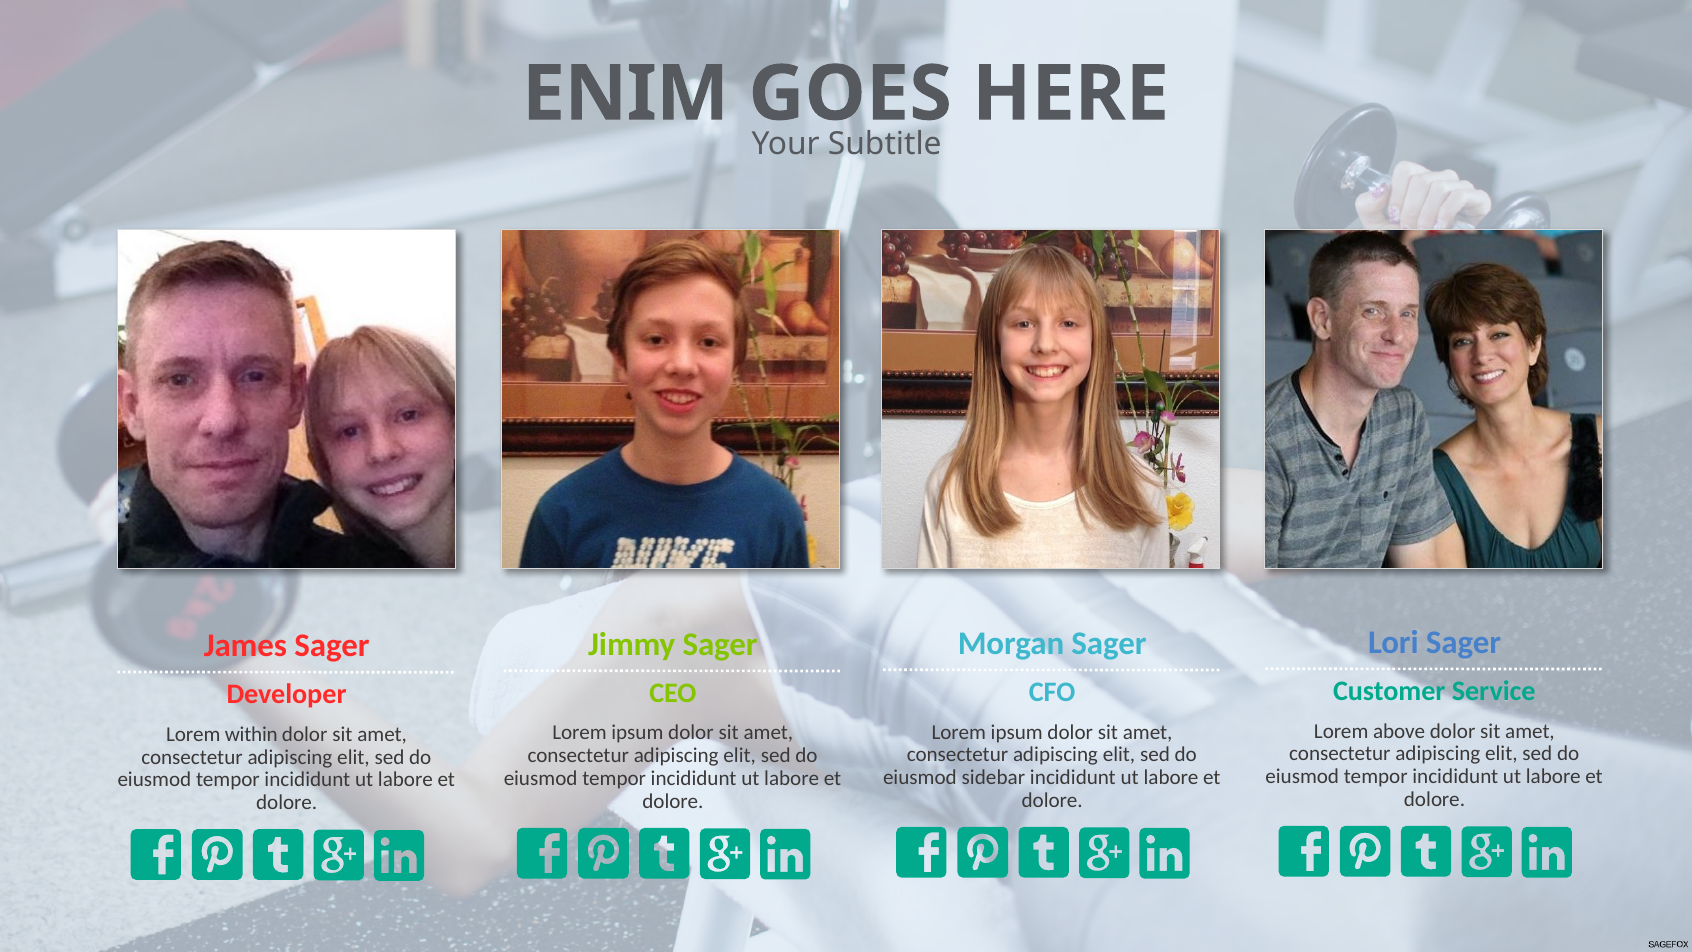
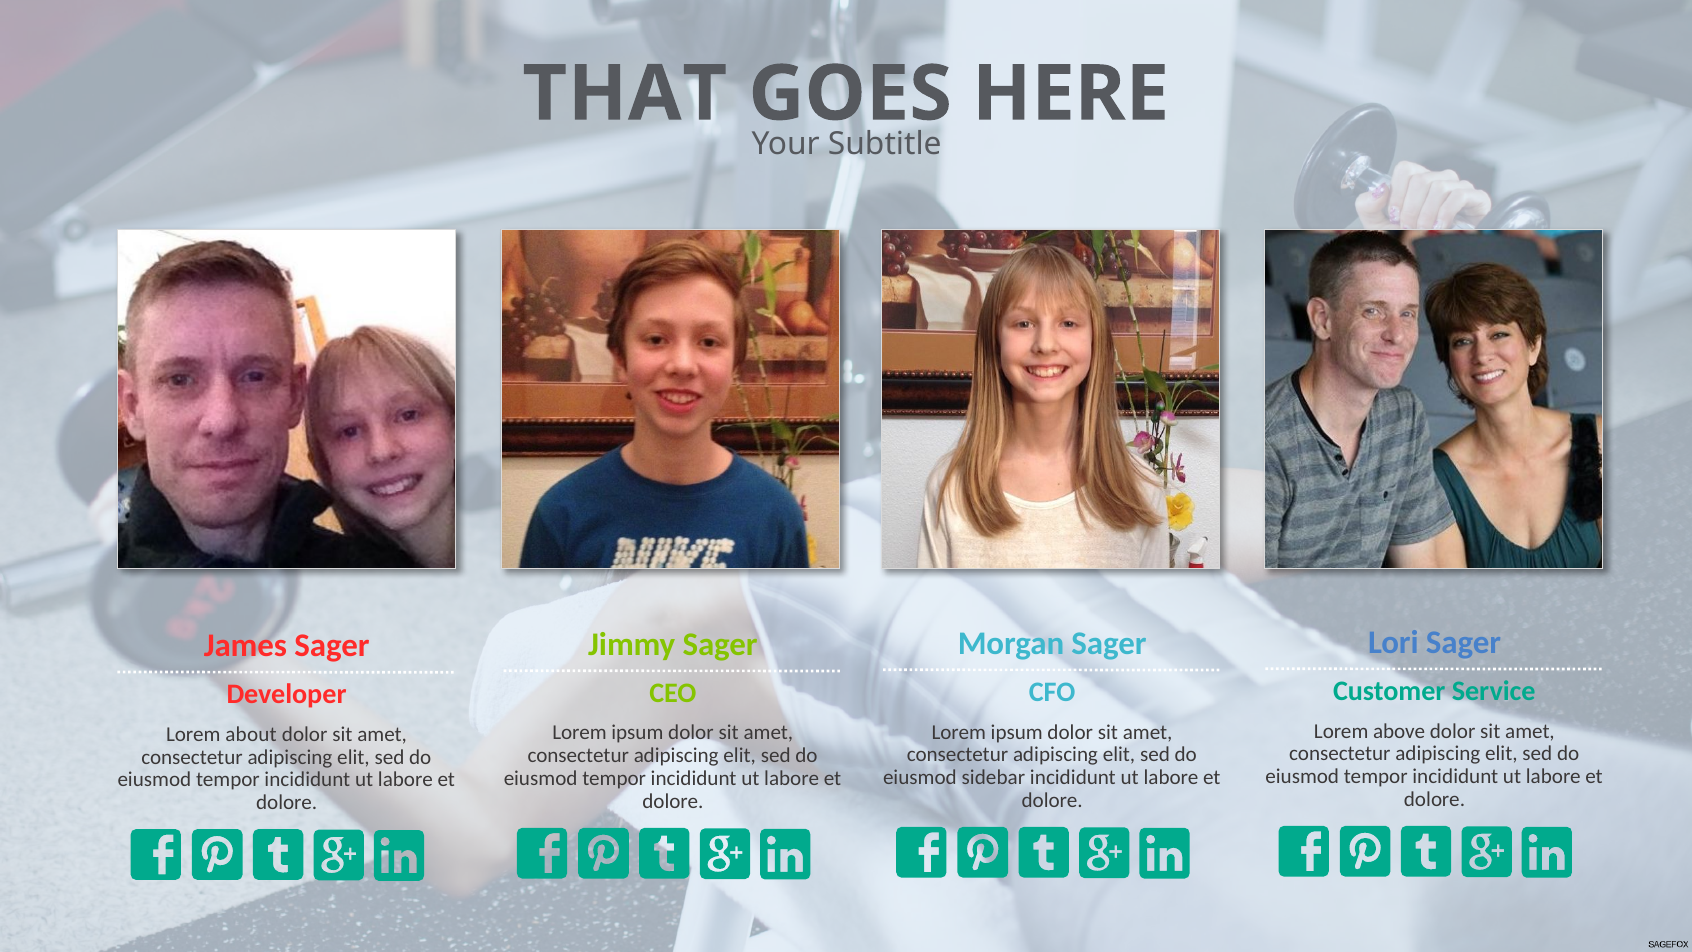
ENIM: ENIM -> THAT
within: within -> about
